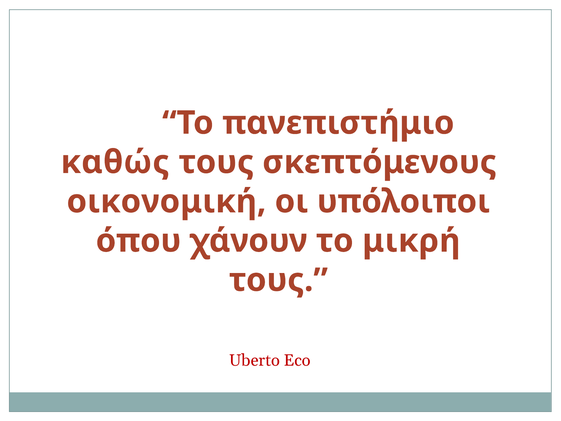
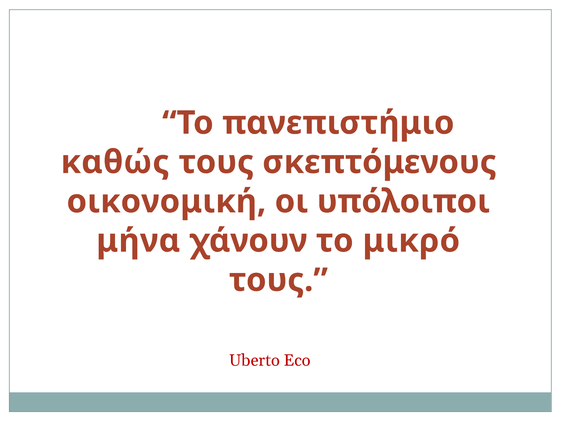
όπου: όπου -> μήνα
μικρή: μικρή -> μικρό
